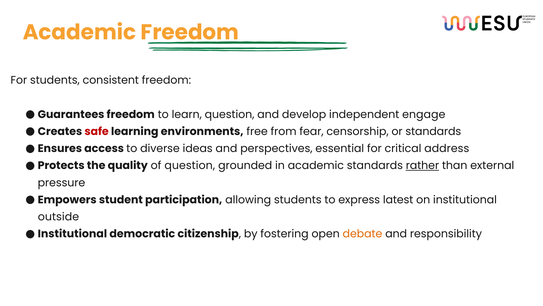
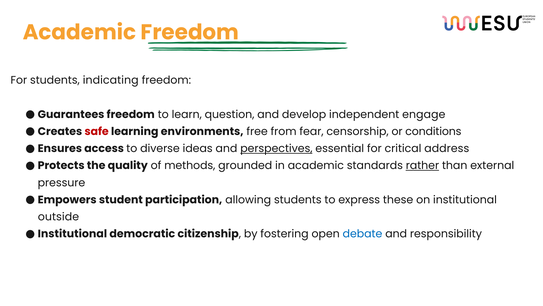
consistent: consistent -> indicating
or standards: standards -> conditions
perspectives underline: none -> present
of question: question -> methods
latest: latest -> these
debate colour: orange -> blue
